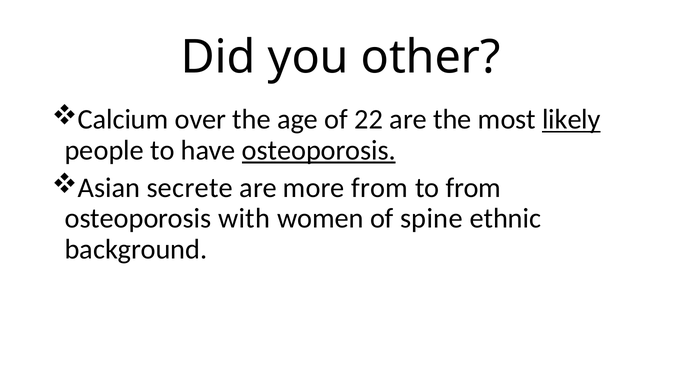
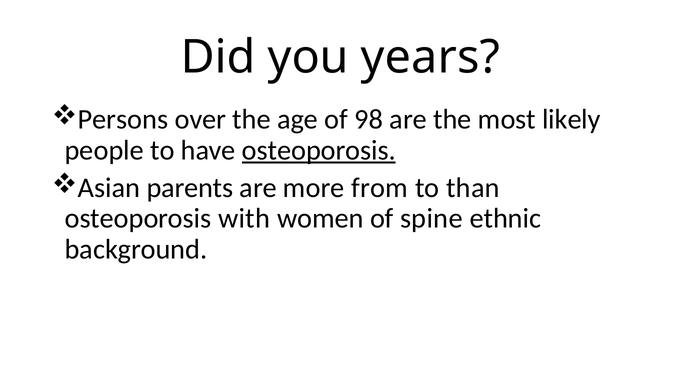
other: other -> years
Calcium: Calcium -> Persons
22: 22 -> 98
likely underline: present -> none
secrete: secrete -> parents
to from: from -> than
